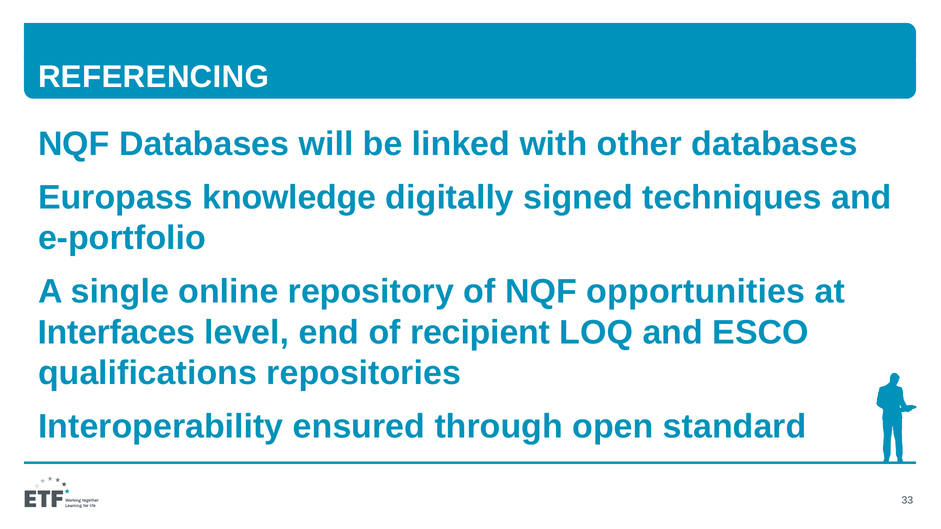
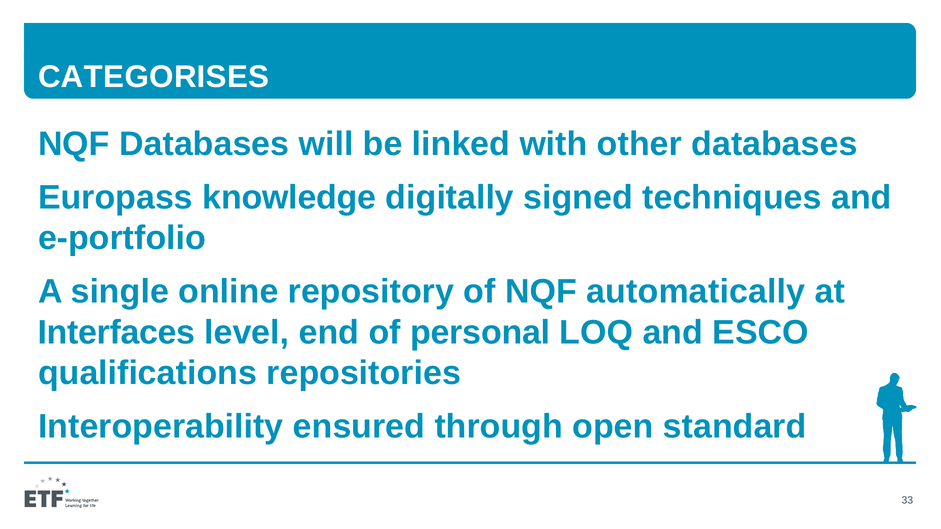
REFERENCING: REFERENCING -> CATEGORISES
opportunities: opportunities -> automatically
recipient: recipient -> personal
